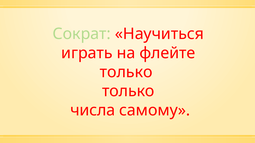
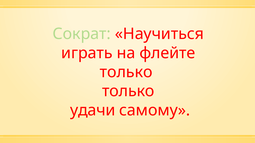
числа: числа -> удачи
